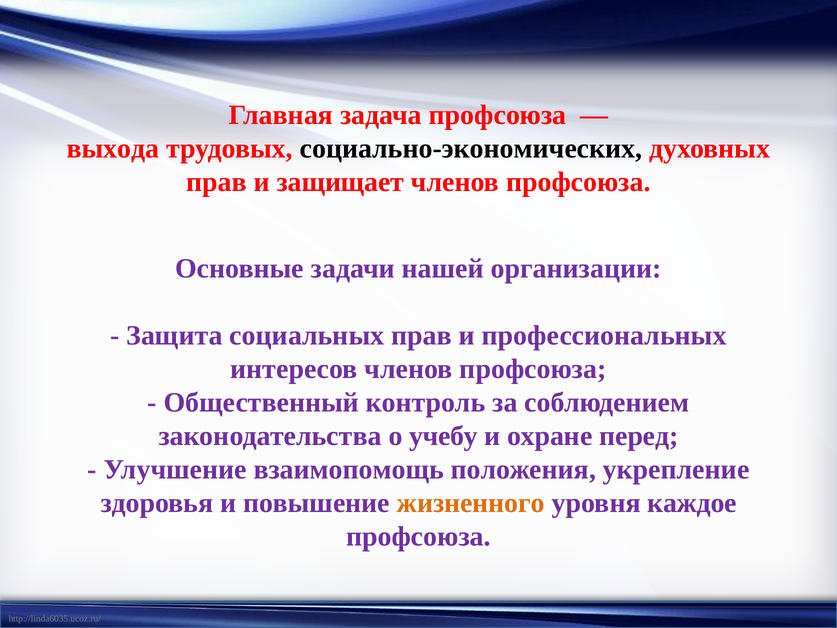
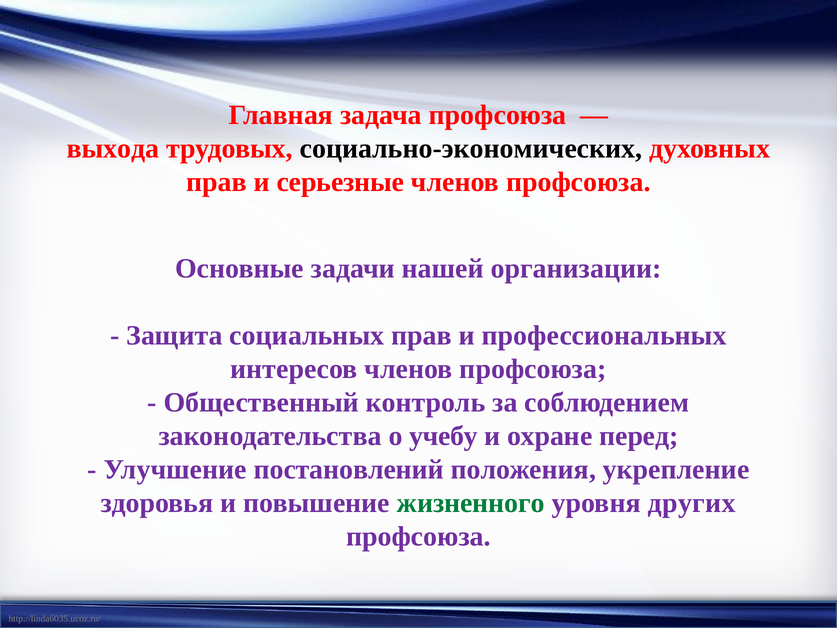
защищает: защищает -> серьезные
взаимопомощь: взаимопомощь -> постановлений
жизненного colour: orange -> green
каждое: каждое -> других
